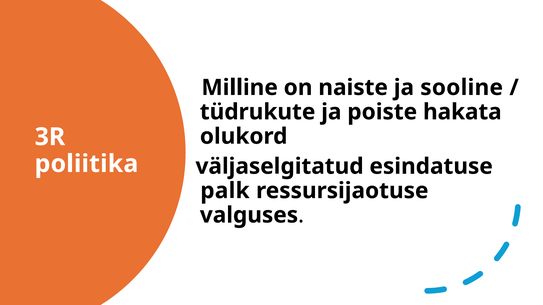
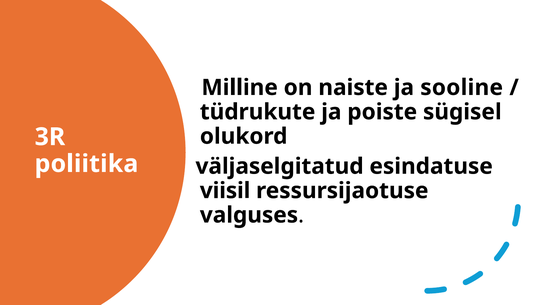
hakata: hakata -> sügisel
palk: palk -> viisil
